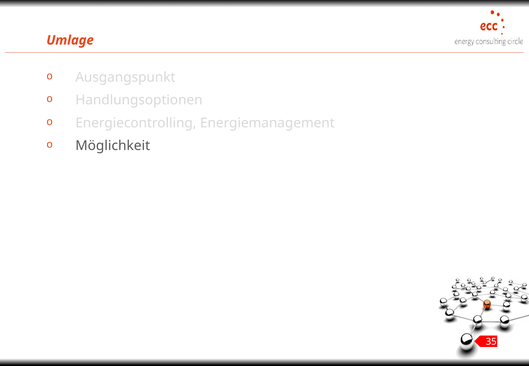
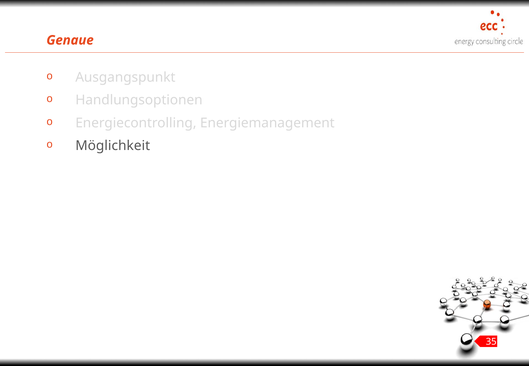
Umlage: Umlage -> Genaue
